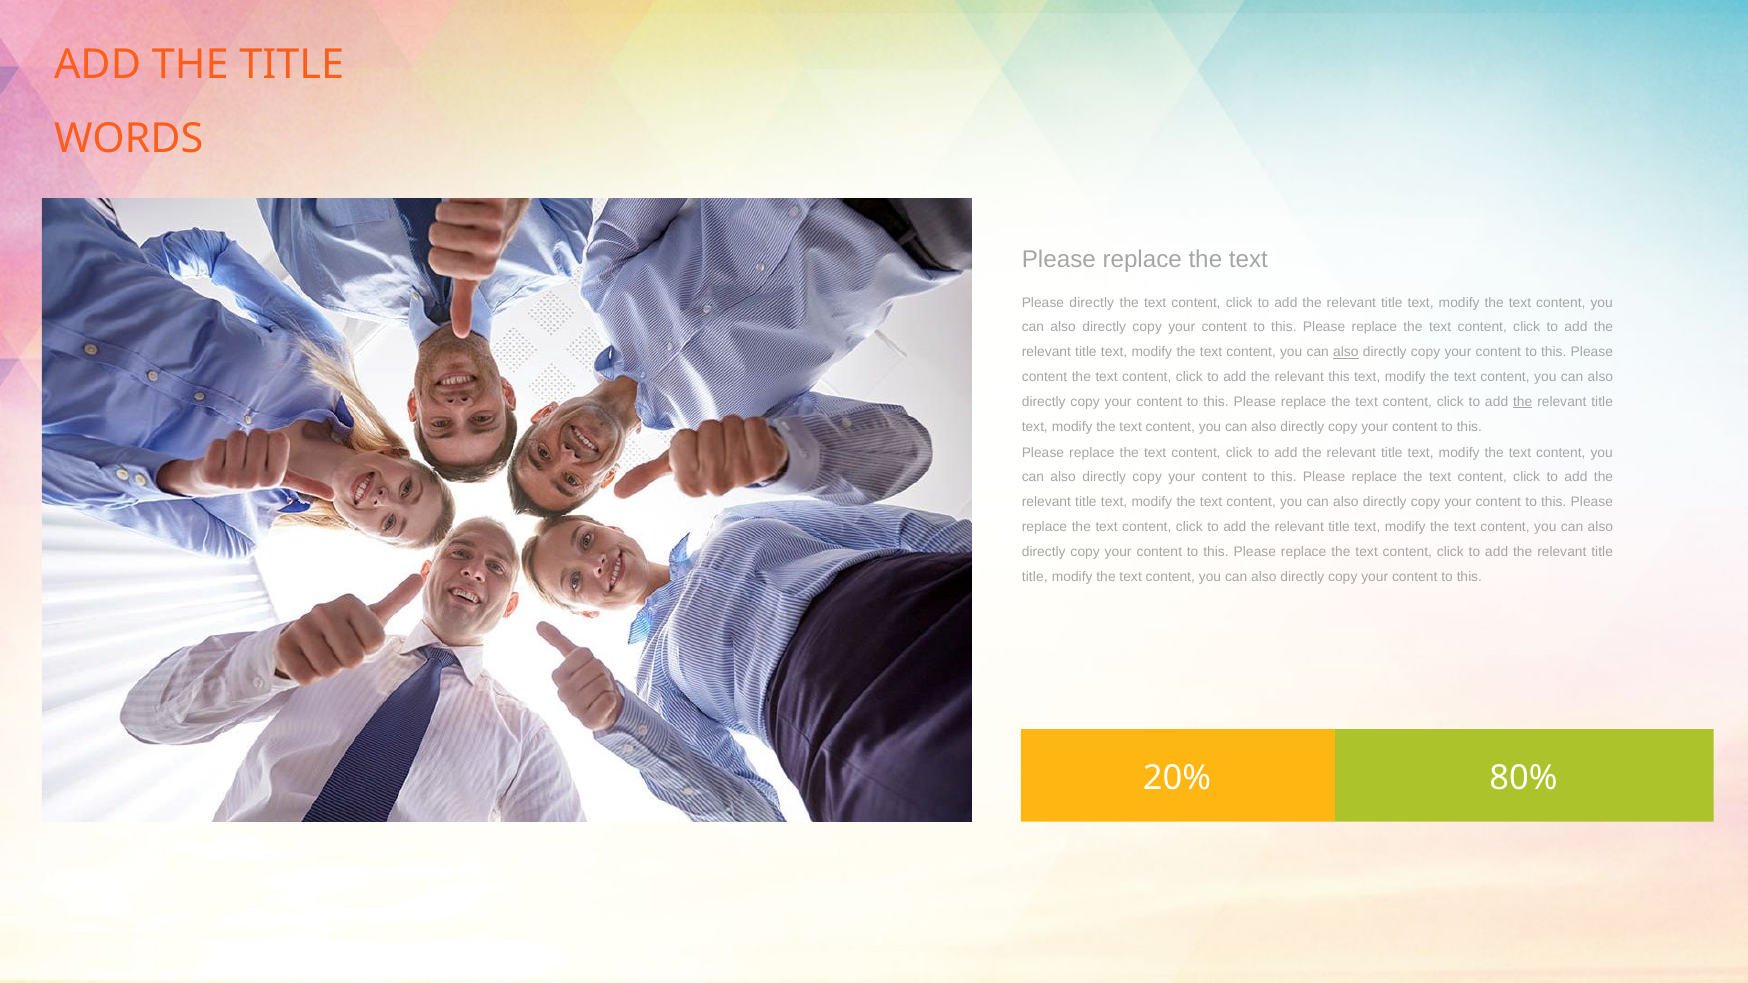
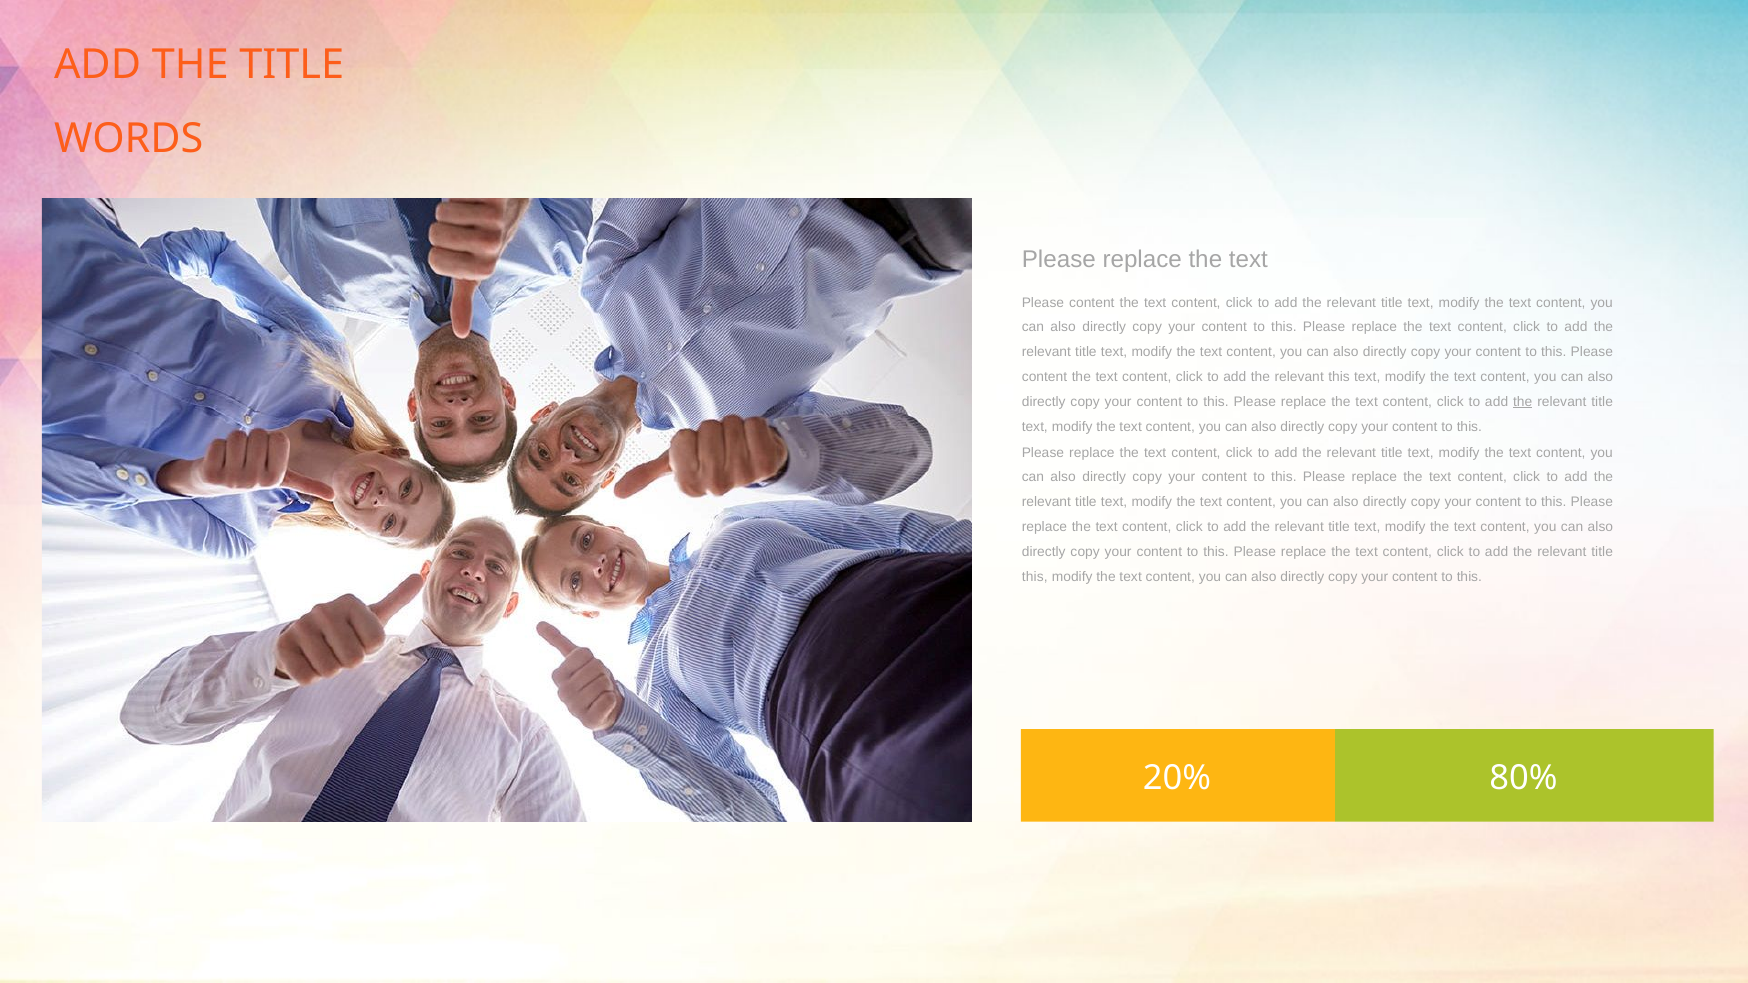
directly at (1092, 303): directly -> content
also at (1346, 352) underline: present -> none
title at (1035, 577): title -> this
